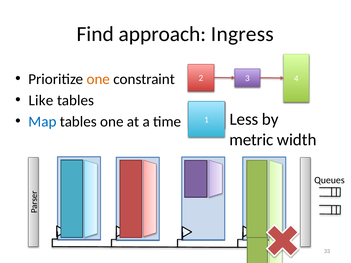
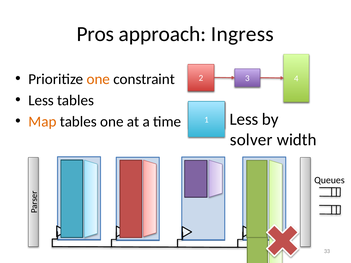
Find: Find -> Pros
Like at (41, 100): Like -> Less
Map colour: blue -> orange
metric: metric -> solver
